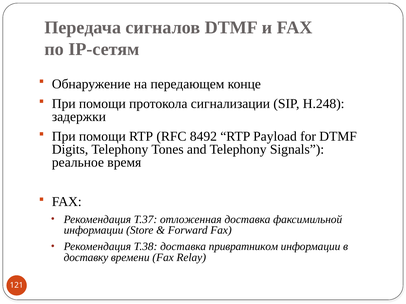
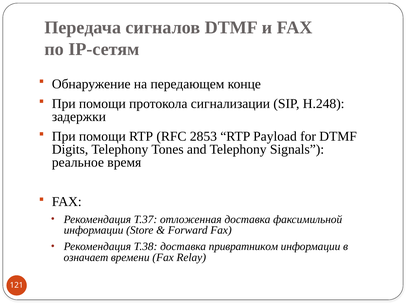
8492: 8492 -> 2853
доставку: доставку -> означает
